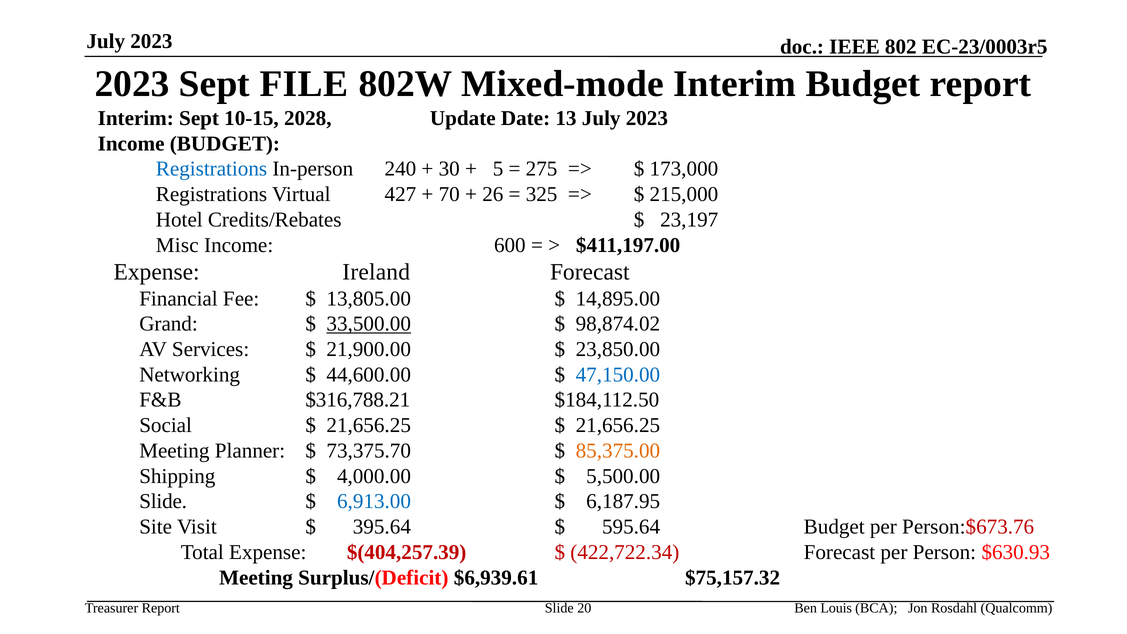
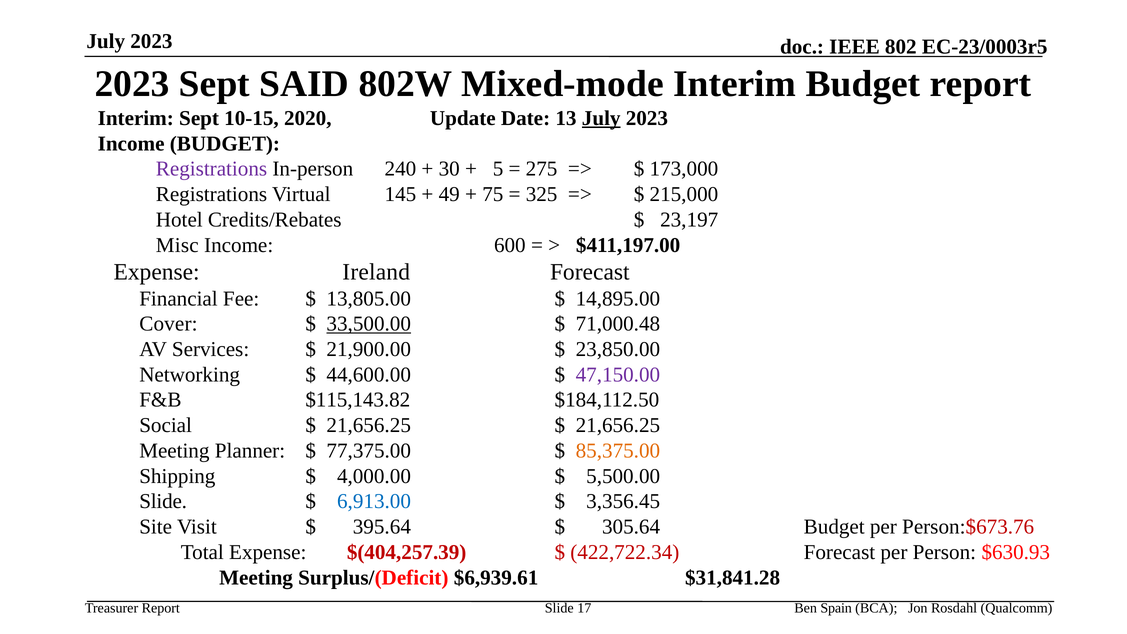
FILE: FILE -> SAID
2028: 2028 -> 2020
July at (601, 118) underline: none -> present
Registrations at (211, 169) colour: blue -> purple
427: 427 -> 145
70: 70 -> 49
26: 26 -> 75
Grand: Grand -> Cover
98,874.02: 98,874.02 -> 71,000.48
47,150.00 colour: blue -> purple
$316,788.21: $316,788.21 -> $115,143.82
73,375.70: 73,375.70 -> 77,375.00
6,187.95: 6,187.95 -> 3,356.45
595.64: 595.64 -> 305.64
$75,157.32: $75,157.32 -> $31,841.28
20: 20 -> 17
Louis: Louis -> Spain
